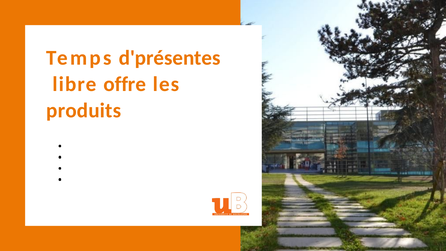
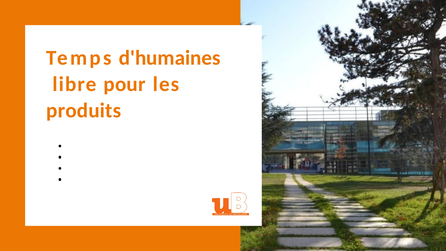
d'présentes: d'présentes -> d'humaines
offre: offre -> pour
